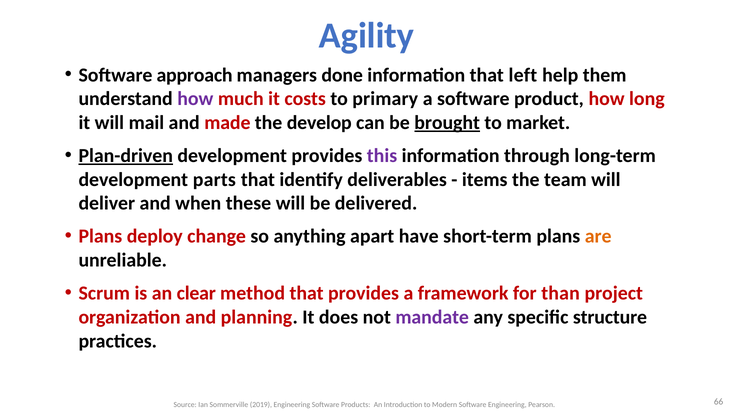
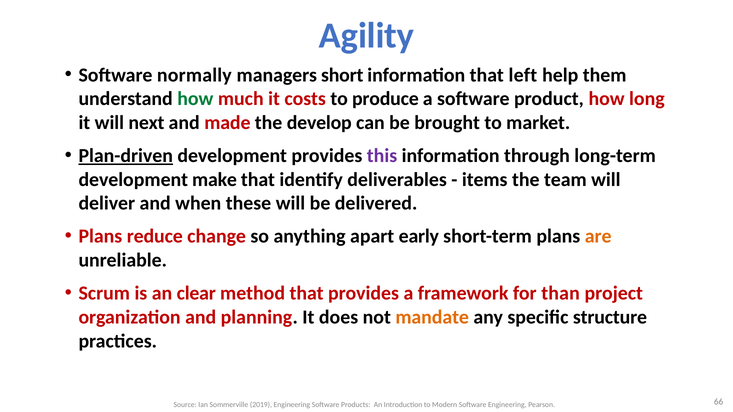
approach: approach -> normally
done: done -> short
how at (195, 99) colour: purple -> green
primary: primary -> produce
mail: mail -> next
brought underline: present -> none
parts: parts -> make
deploy: deploy -> reduce
have: have -> early
mandate colour: purple -> orange
